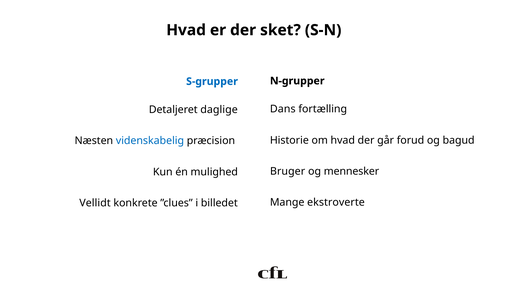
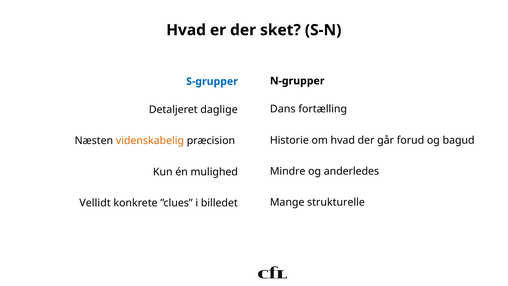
videnskabelig colour: blue -> orange
Bruger: Bruger -> Mindre
mennesker: mennesker -> anderledes
ekstroverte: ekstroverte -> strukturelle
